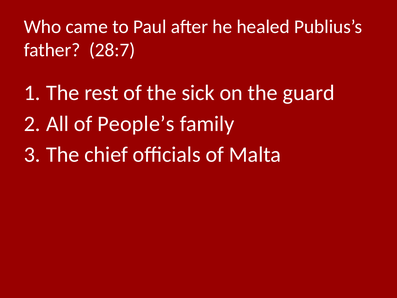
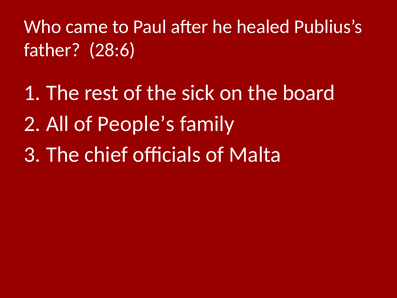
28:7: 28:7 -> 28:6
guard: guard -> board
